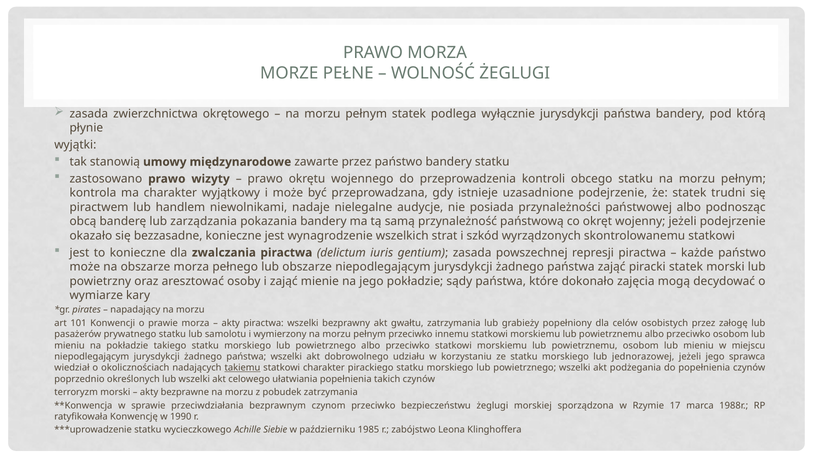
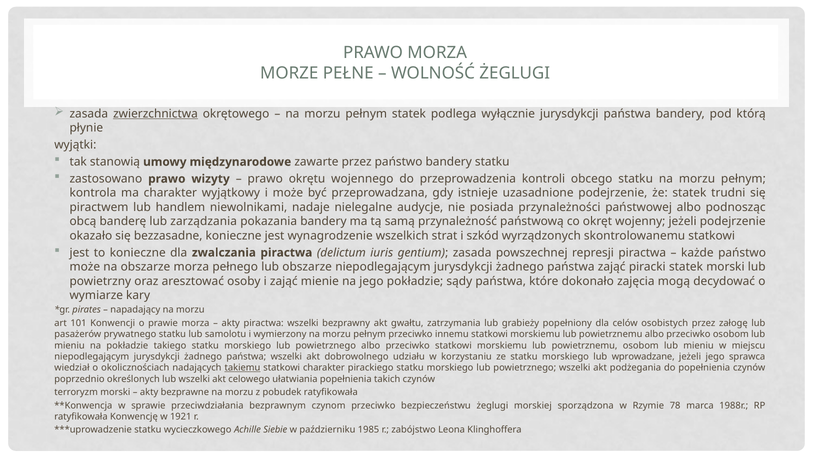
zwierzchnictwa underline: none -> present
jednorazowej: jednorazowej -> wprowadzane
pobudek zatrzymania: zatrzymania -> ratyfikowała
17: 17 -> 78
1990: 1990 -> 1921
